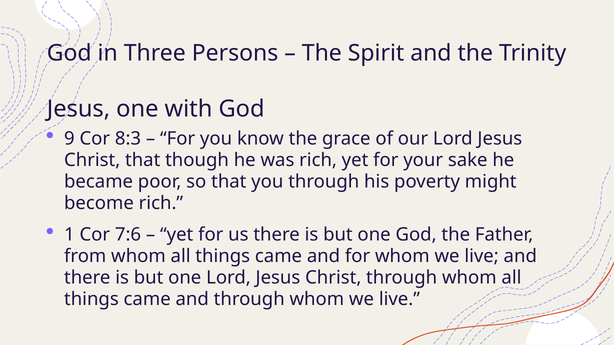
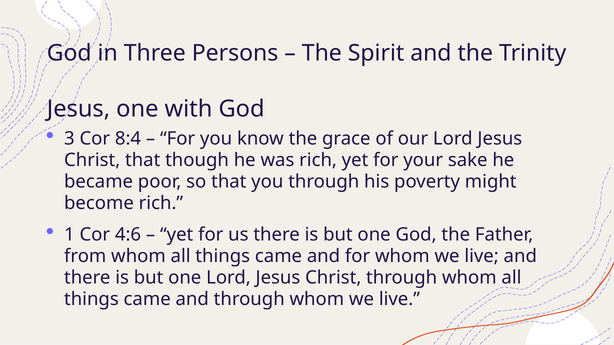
9: 9 -> 3
8:3: 8:3 -> 8:4
7:6: 7:6 -> 4:6
